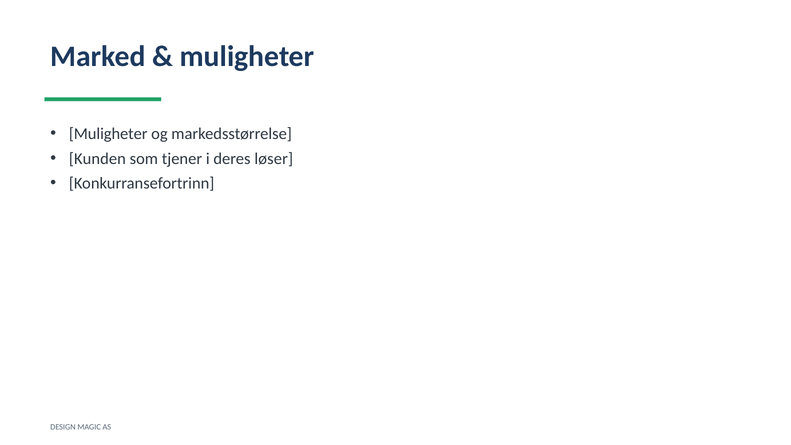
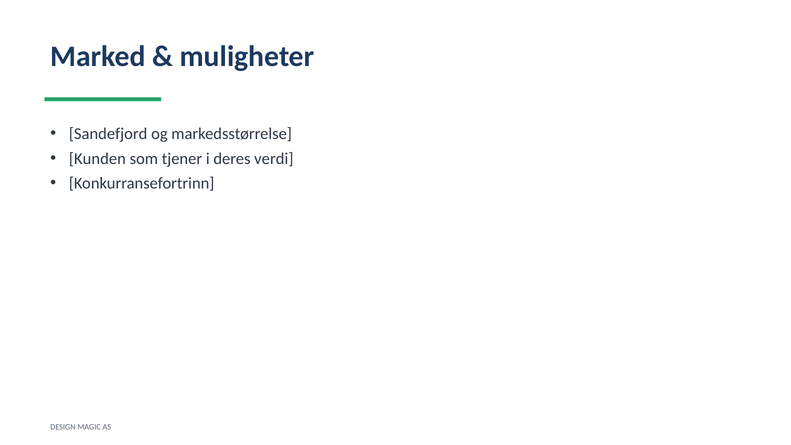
Muligheter at (108, 134): Muligheter -> Sandefjord
løser: løser -> verdi
